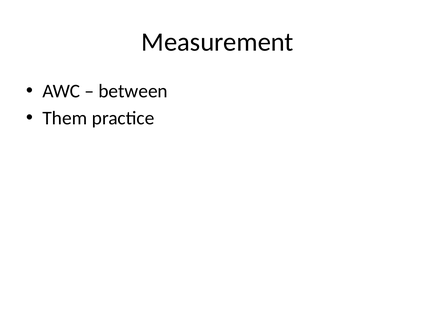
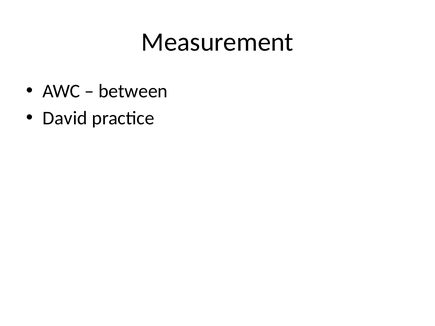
Them: Them -> David
